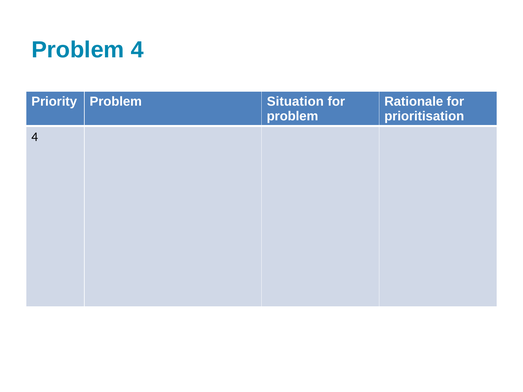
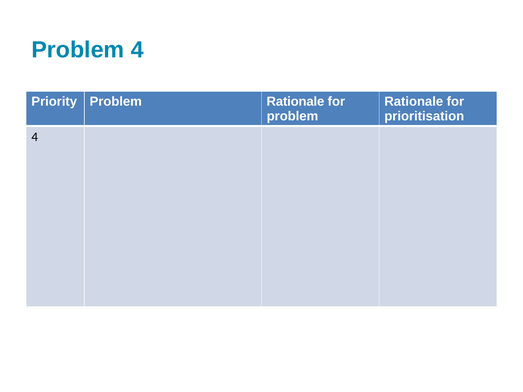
Priority Problem Situation: Situation -> Rationale
